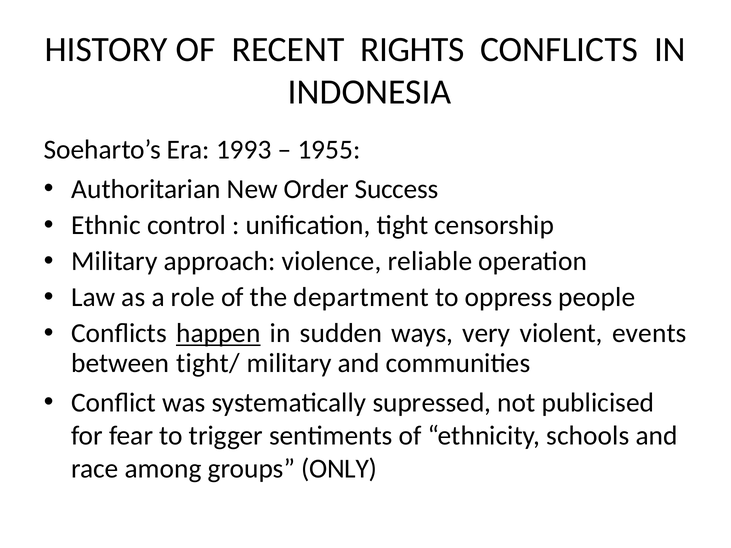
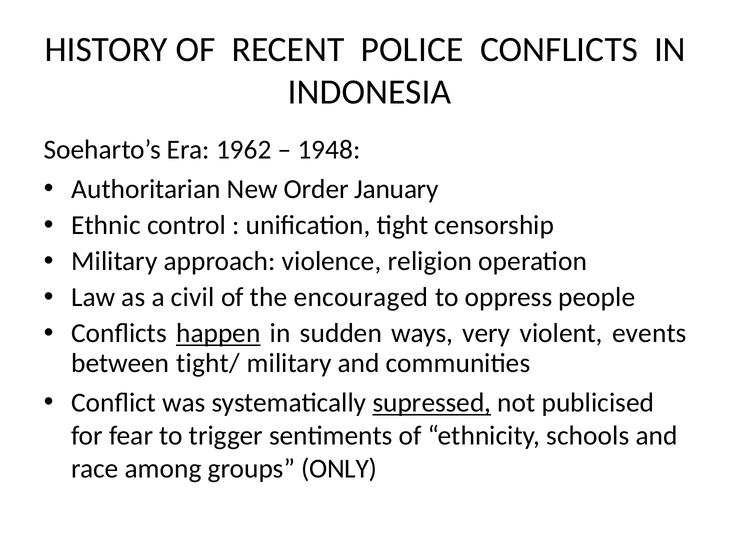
RIGHTS: RIGHTS -> POLICE
1993: 1993 -> 1962
1955: 1955 -> 1948
Success: Success -> January
reliable: reliable -> religion
role: role -> civil
department: department -> encouraged
supressed underline: none -> present
